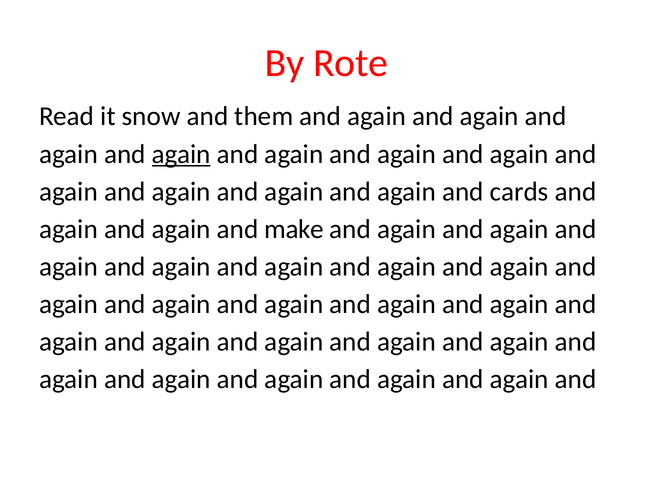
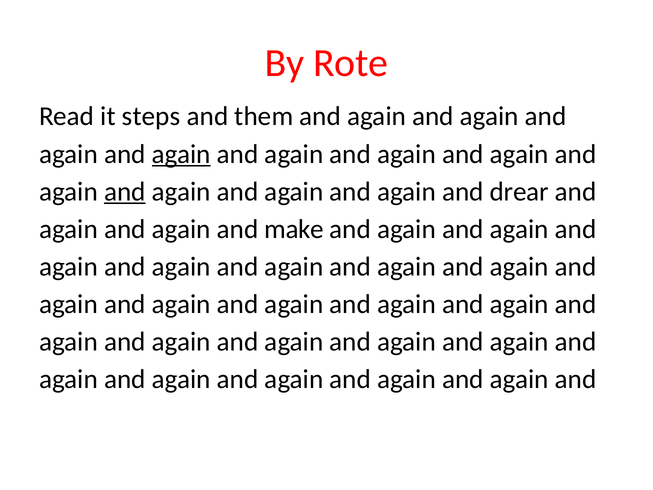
snow: snow -> steps
and at (125, 192) underline: none -> present
cards: cards -> drear
